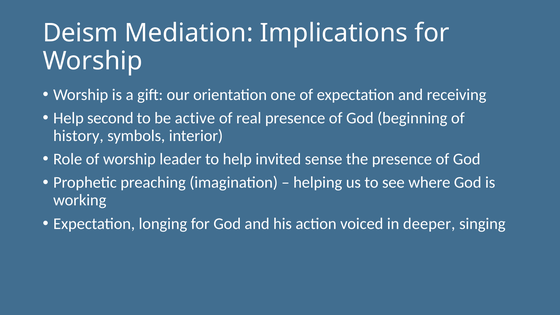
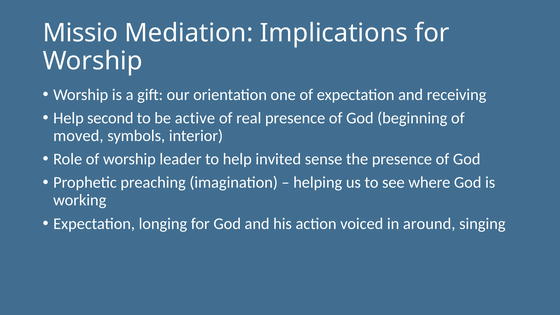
Deism: Deism -> Missio
history: history -> moved
deeper: deeper -> around
